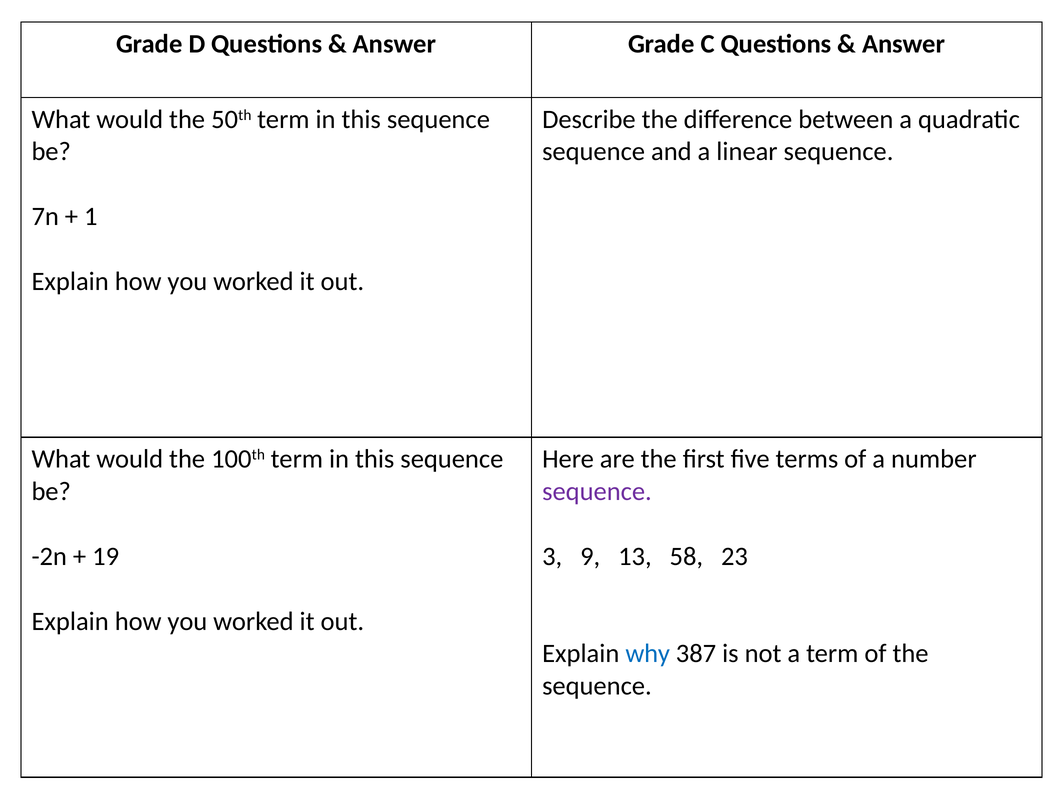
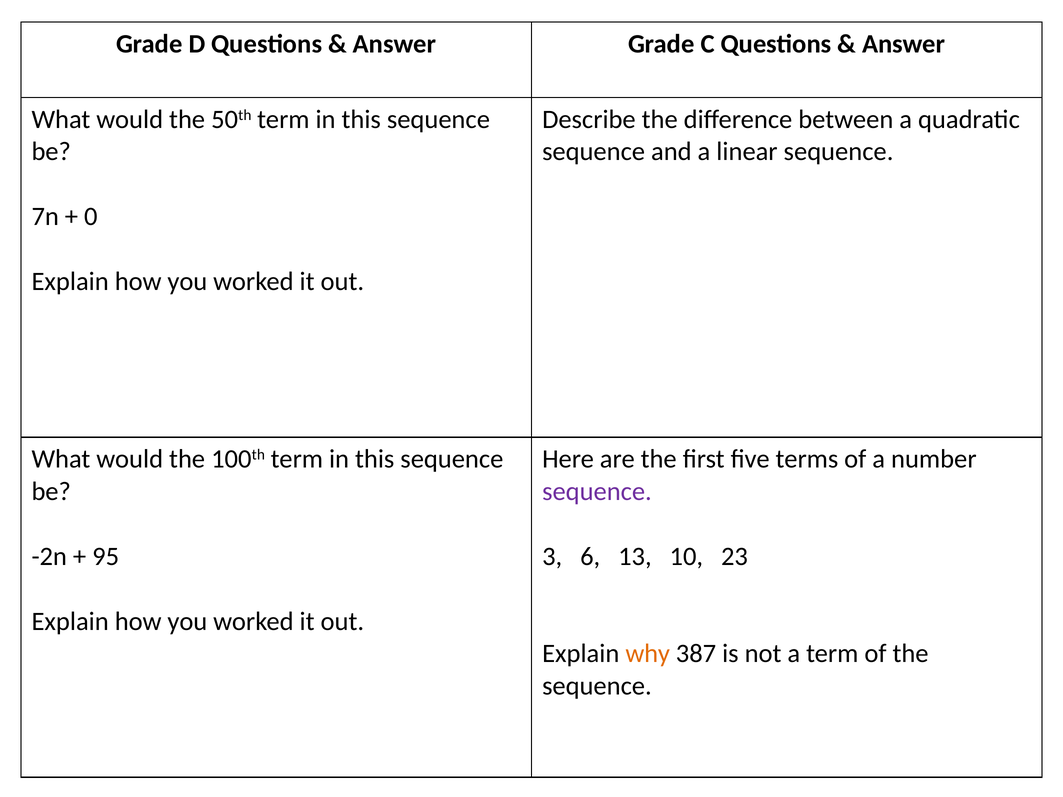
1: 1 -> 0
19: 19 -> 95
9: 9 -> 6
58: 58 -> 10
why colour: blue -> orange
